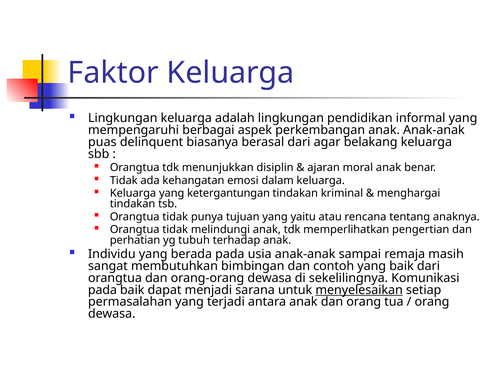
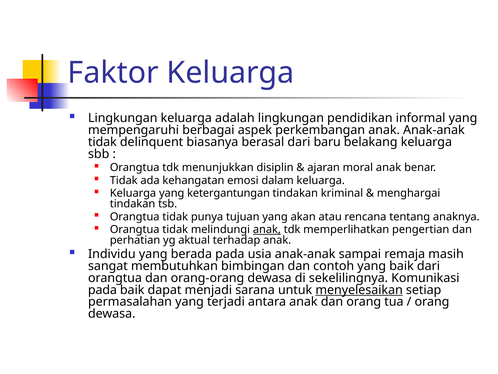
puas at (102, 142): puas -> tidak
agar: agar -> baru
yaitu: yaitu -> akan
anak at (267, 229) underline: none -> present
tubuh: tubuh -> aktual
